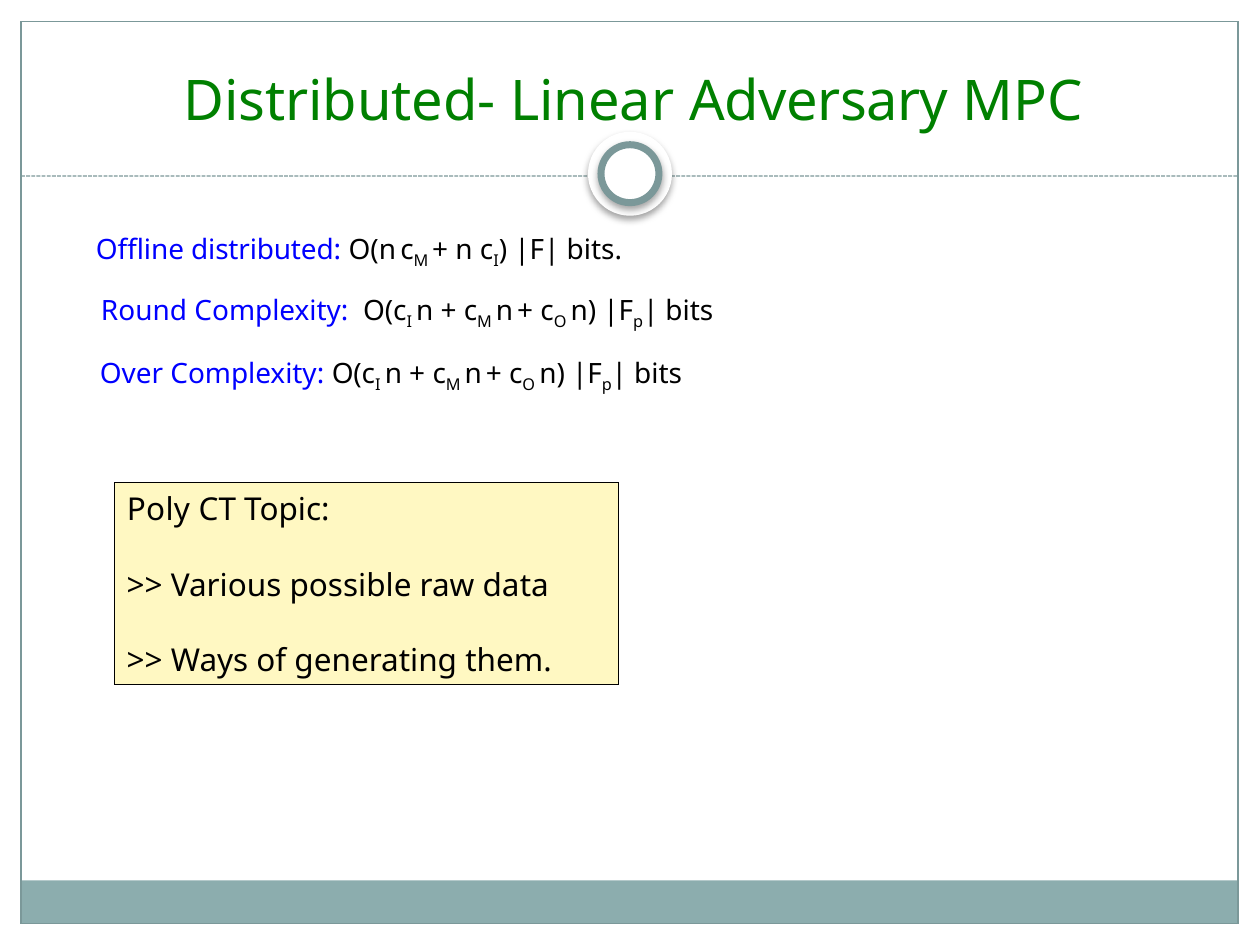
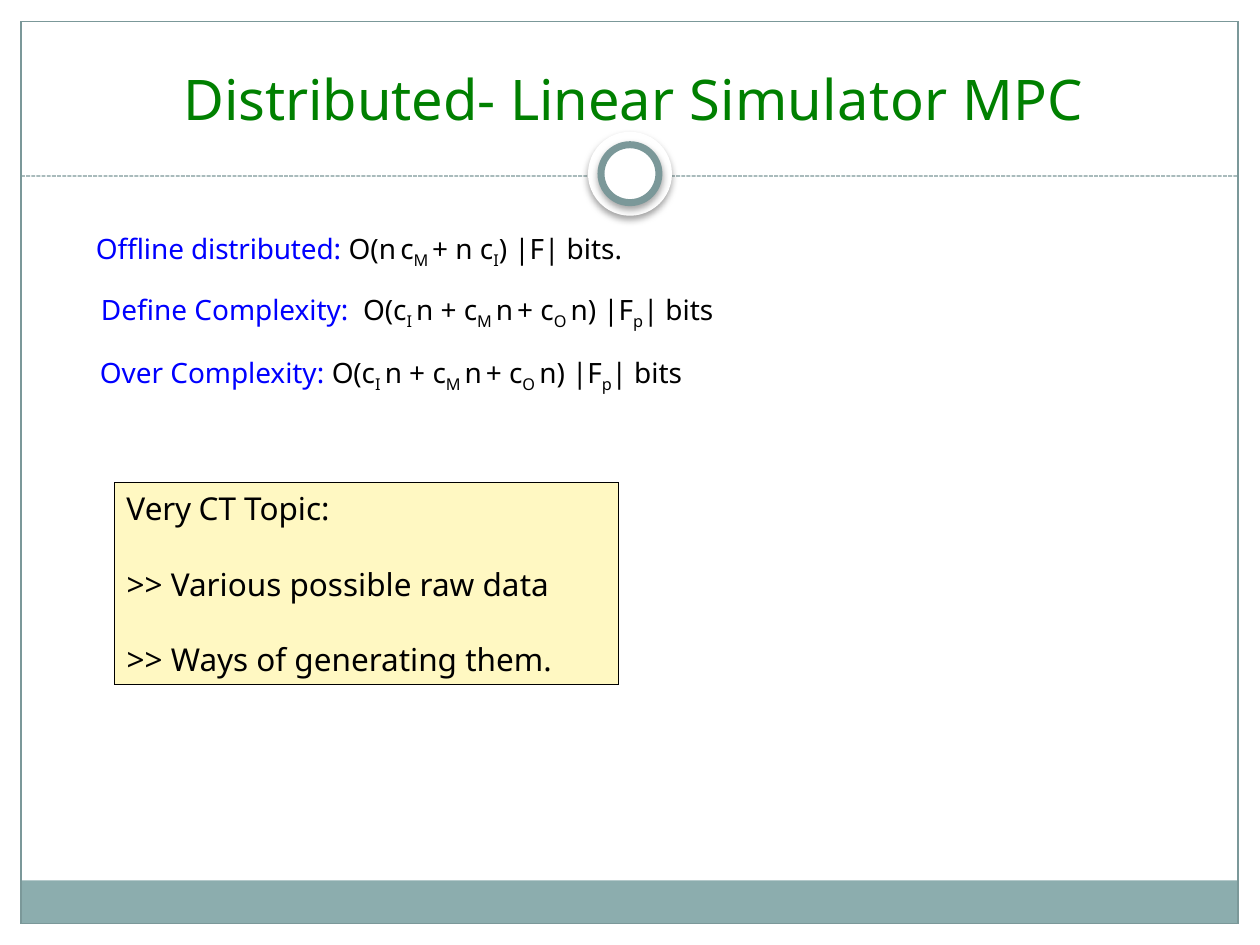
Adversary: Adversary -> Simulator
Round: Round -> Define
Poly: Poly -> Very
